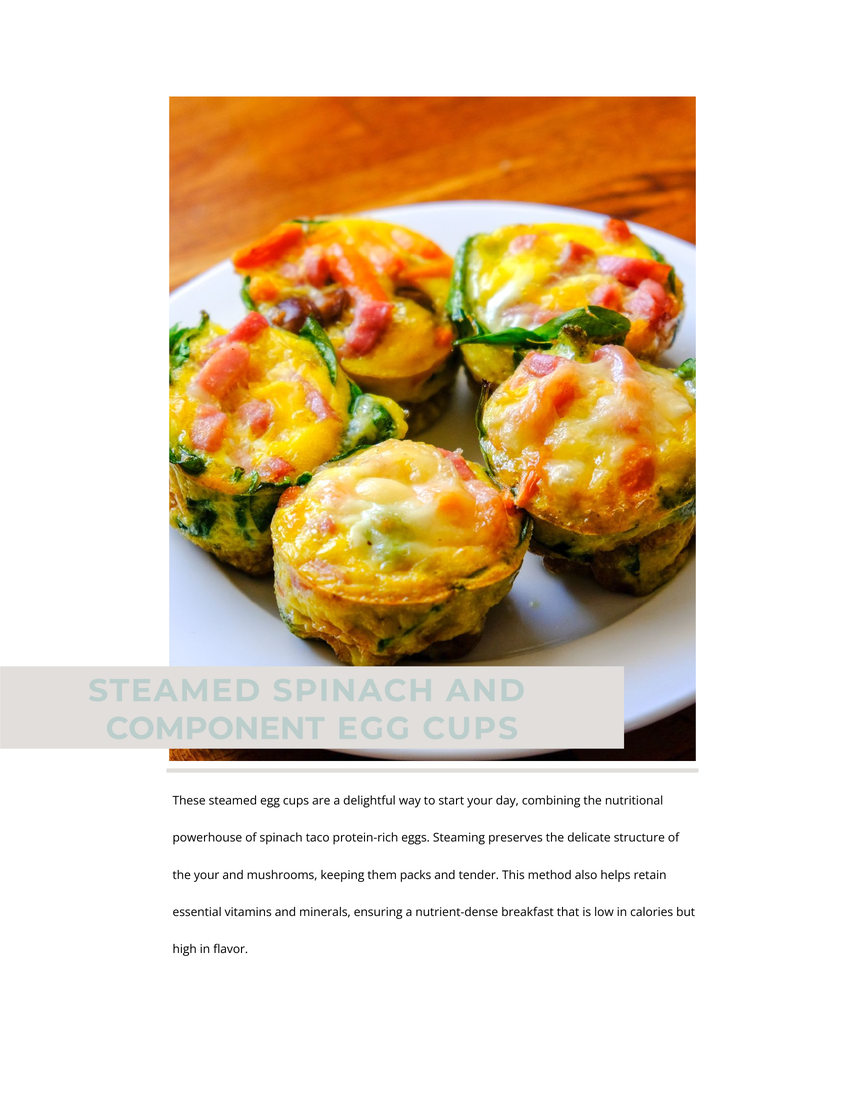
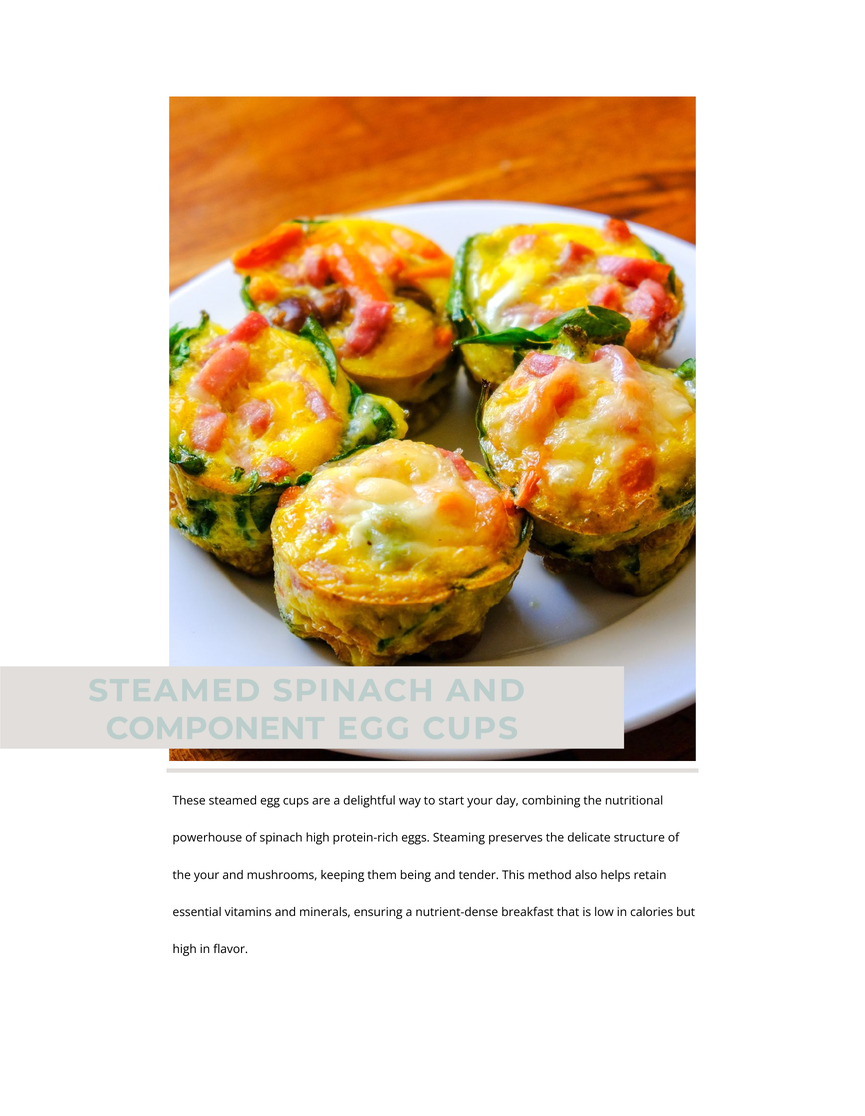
spinach taco: taco -> high
packs: packs -> being
